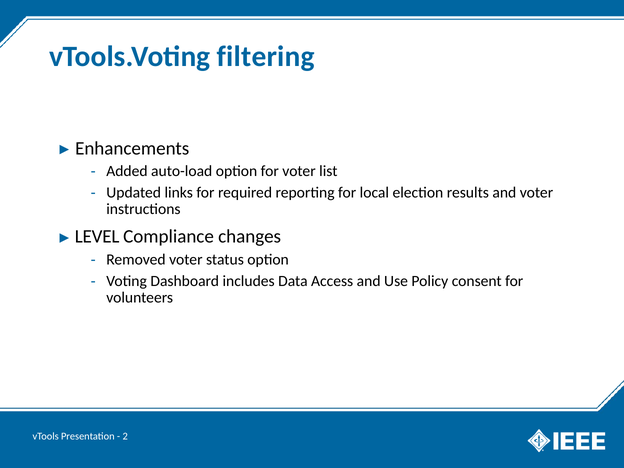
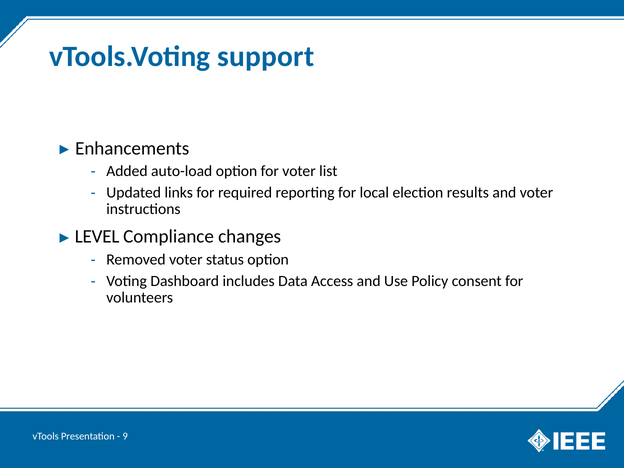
filtering: filtering -> support
2: 2 -> 9
